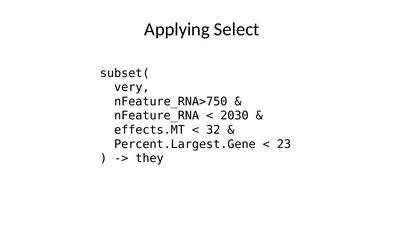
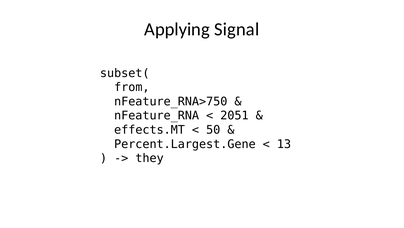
Select: Select -> Signal
very: very -> from
2030: 2030 -> 2051
32: 32 -> 50
23: 23 -> 13
